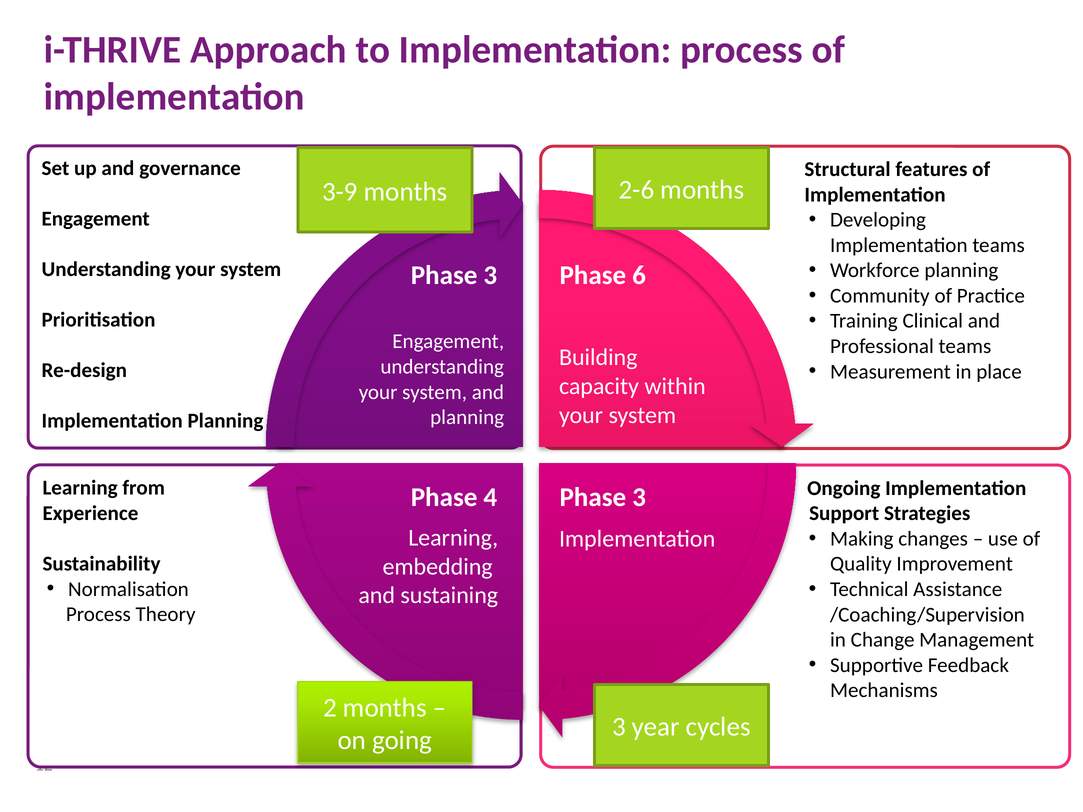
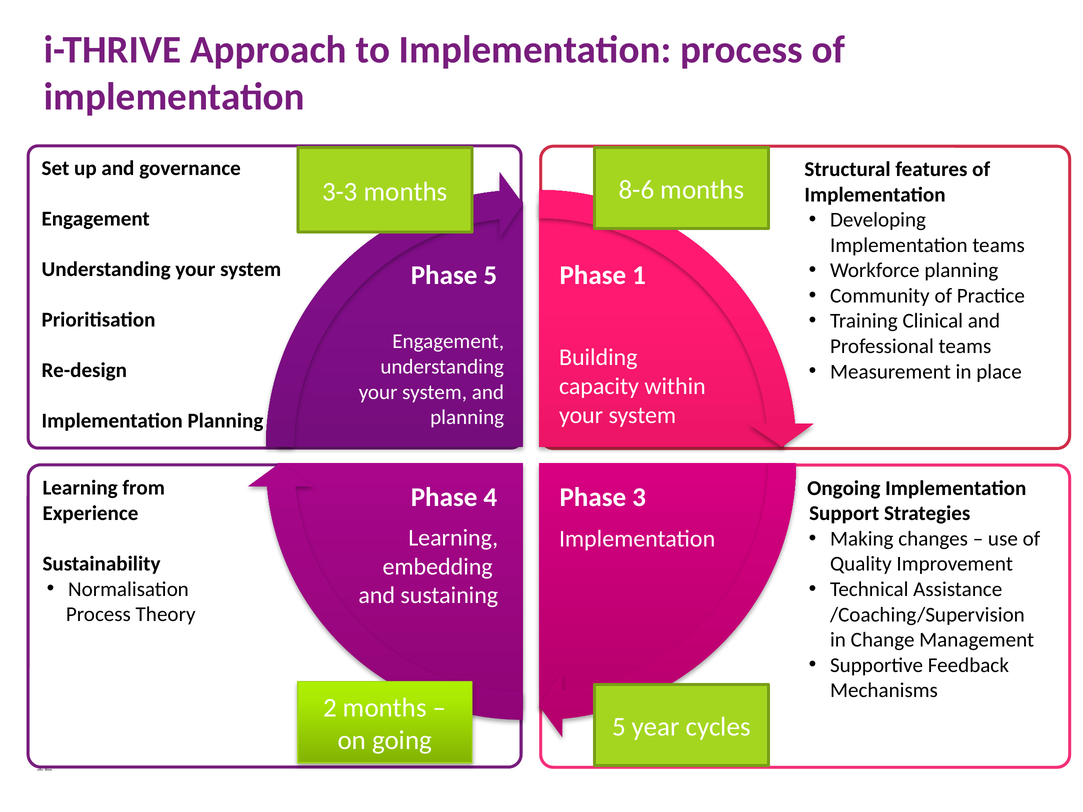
3-9: 3-9 -> 3-3
2-6: 2-6 -> 8-6
3 at (490, 276): 3 -> 5
6: 6 -> 1
going 3: 3 -> 5
